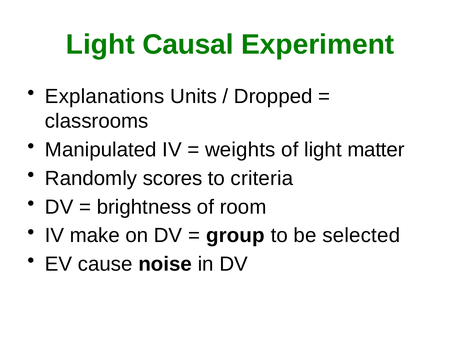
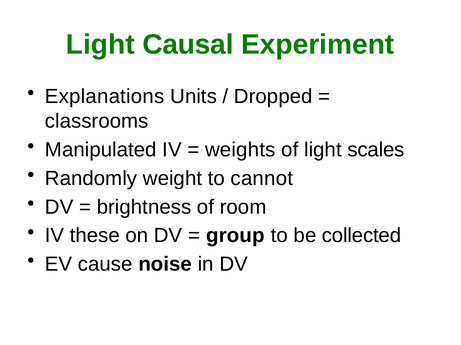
matter: matter -> scales
scores: scores -> weight
criteria: criteria -> cannot
make: make -> these
selected: selected -> collected
